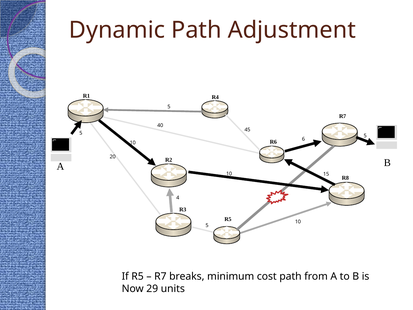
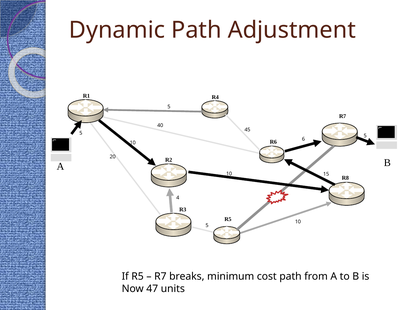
29: 29 -> 47
